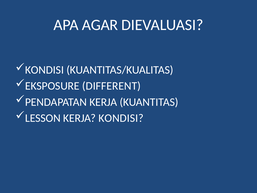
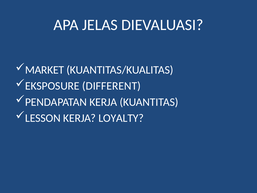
AGAR: AGAR -> JELAS
KONDISI at (44, 70): KONDISI -> MARKET
KERJA KONDISI: KONDISI -> LOYALTY
